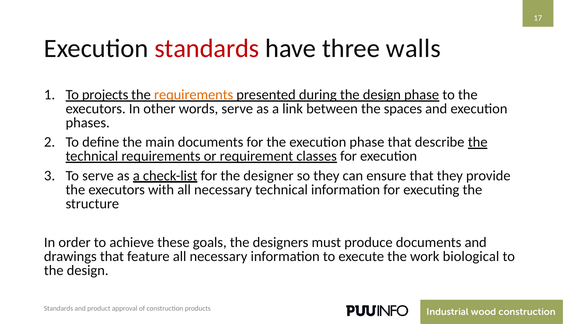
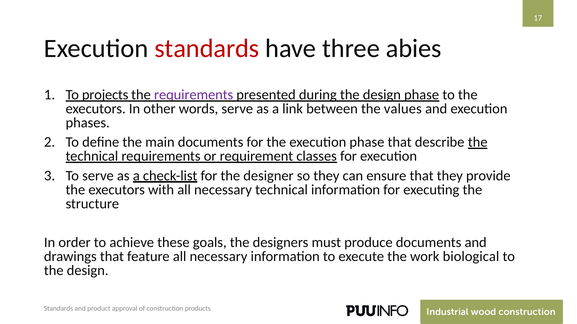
walls: walls -> abies
requirements at (194, 95) colour: orange -> purple
spaces: spaces -> values
